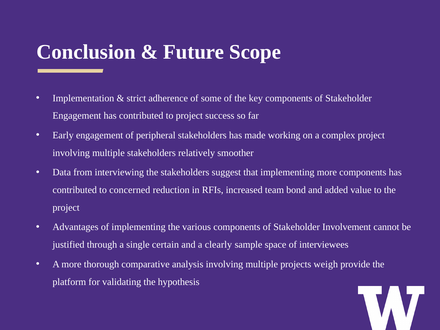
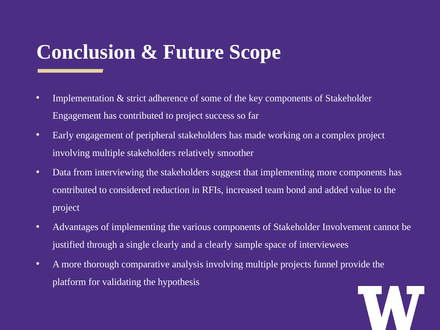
concerned: concerned -> considered
single certain: certain -> clearly
weigh: weigh -> funnel
